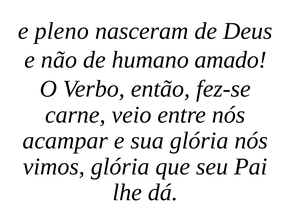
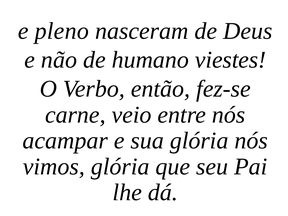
amado: amado -> viestes
